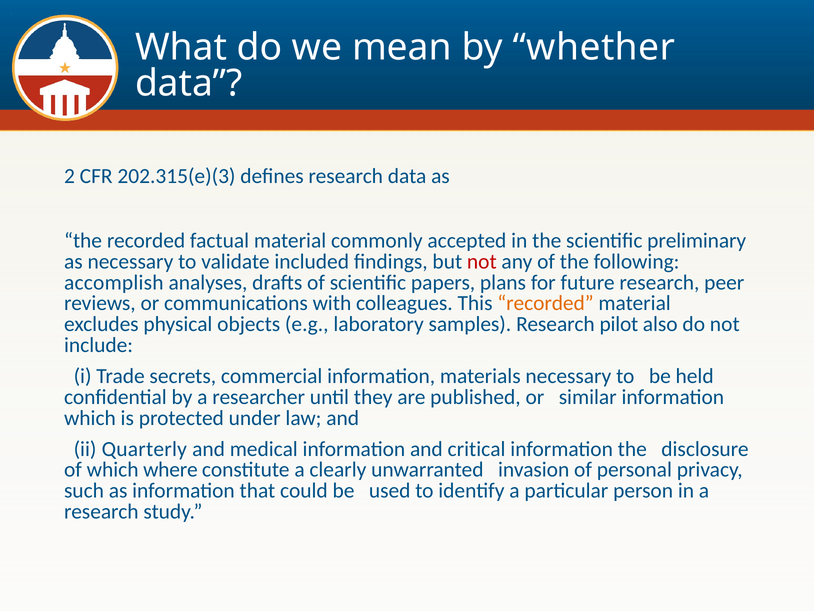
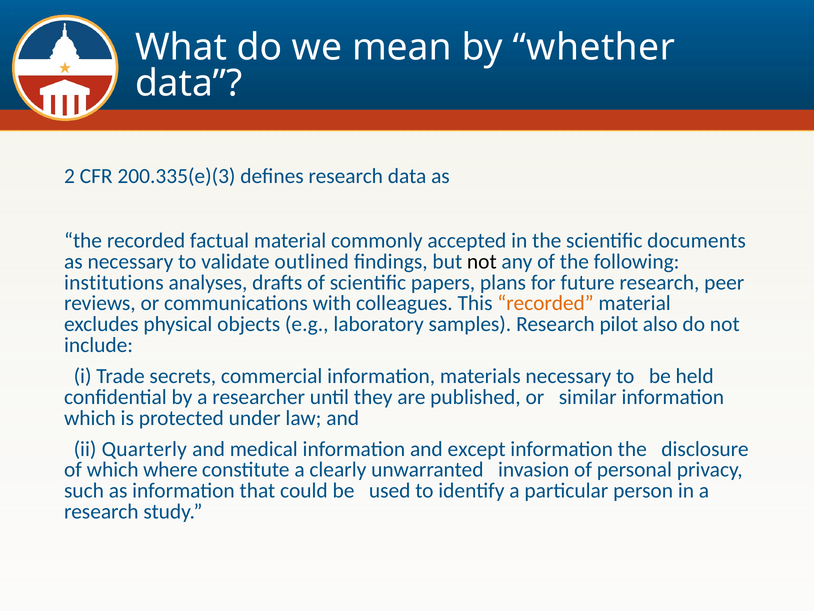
202.315(e)(3: 202.315(e)(3 -> 200.335(e)(3
preliminary: preliminary -> documents
included: included -> outlined
not at (482, 261) colour: red -> black
accomplish: accomplish -> institutions
critical: critical -> except
